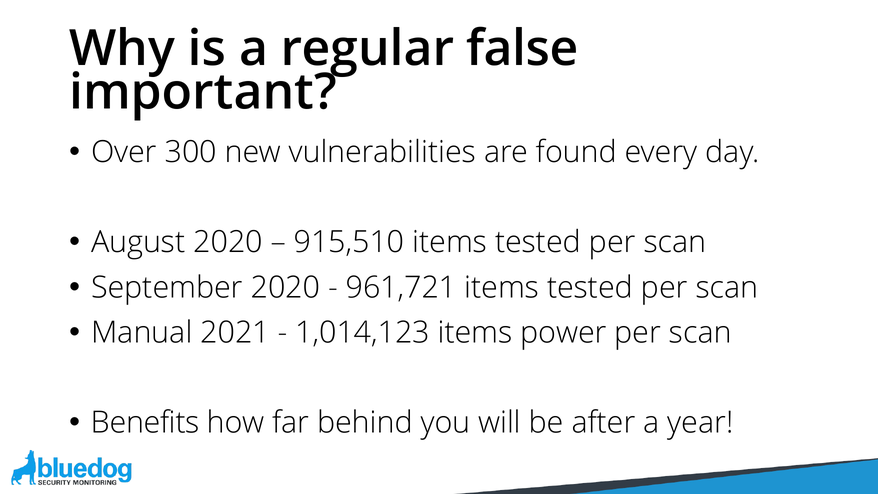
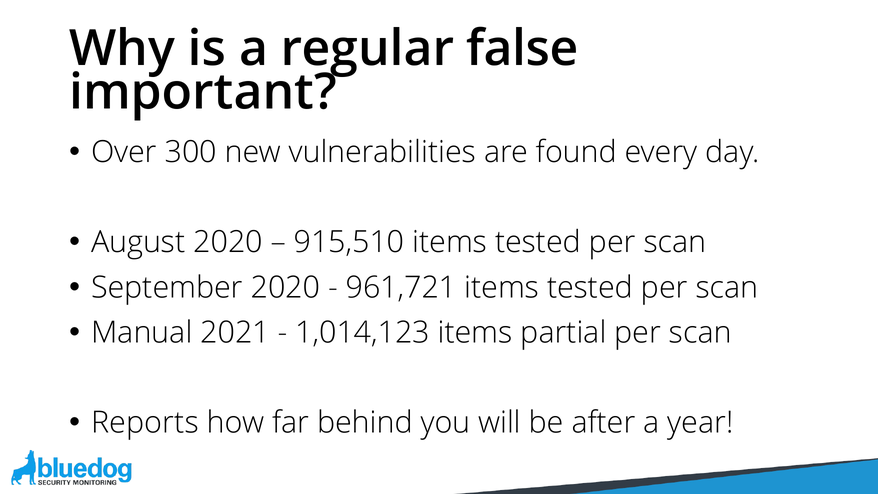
power: power -> partial
Benefits: Benefits -> Reports
